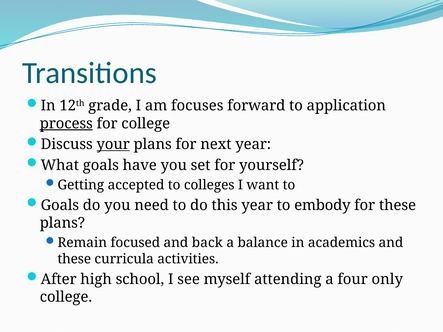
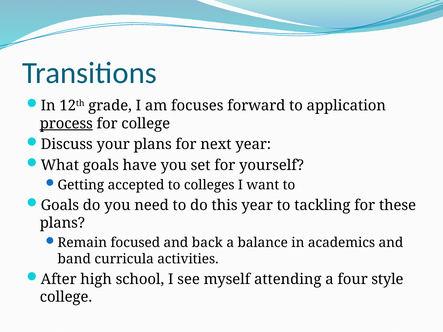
your underline: present -> none
embody: embody -> tackling
these at (74, 259): these -> band
only: only -> style
